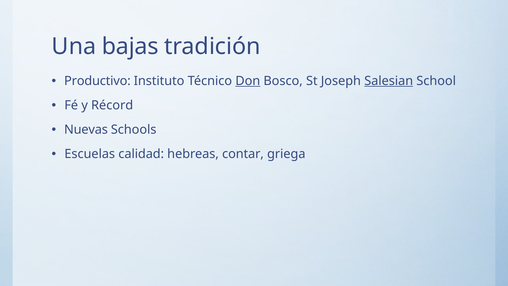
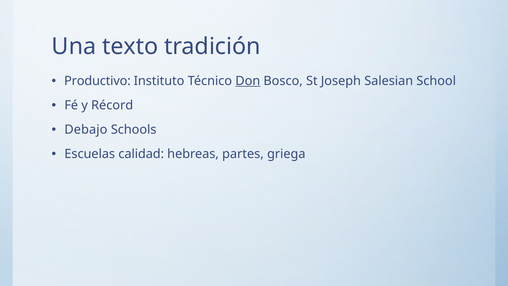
bajas: bajas -> texto
Salesian underline: present -> none
Nuevas: Nuevas -> Debajo
contar: contar -> partes
